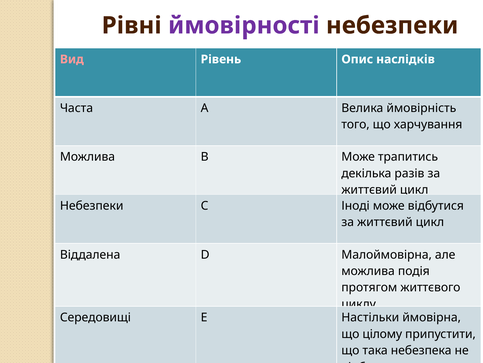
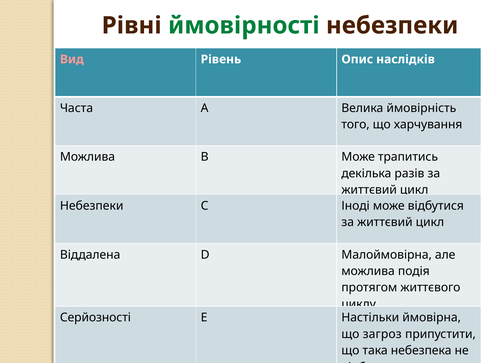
ймовірності colour: purple -> green
Середовищі: Середовищі -> Серйозності
цілому: цілому -> загроз
